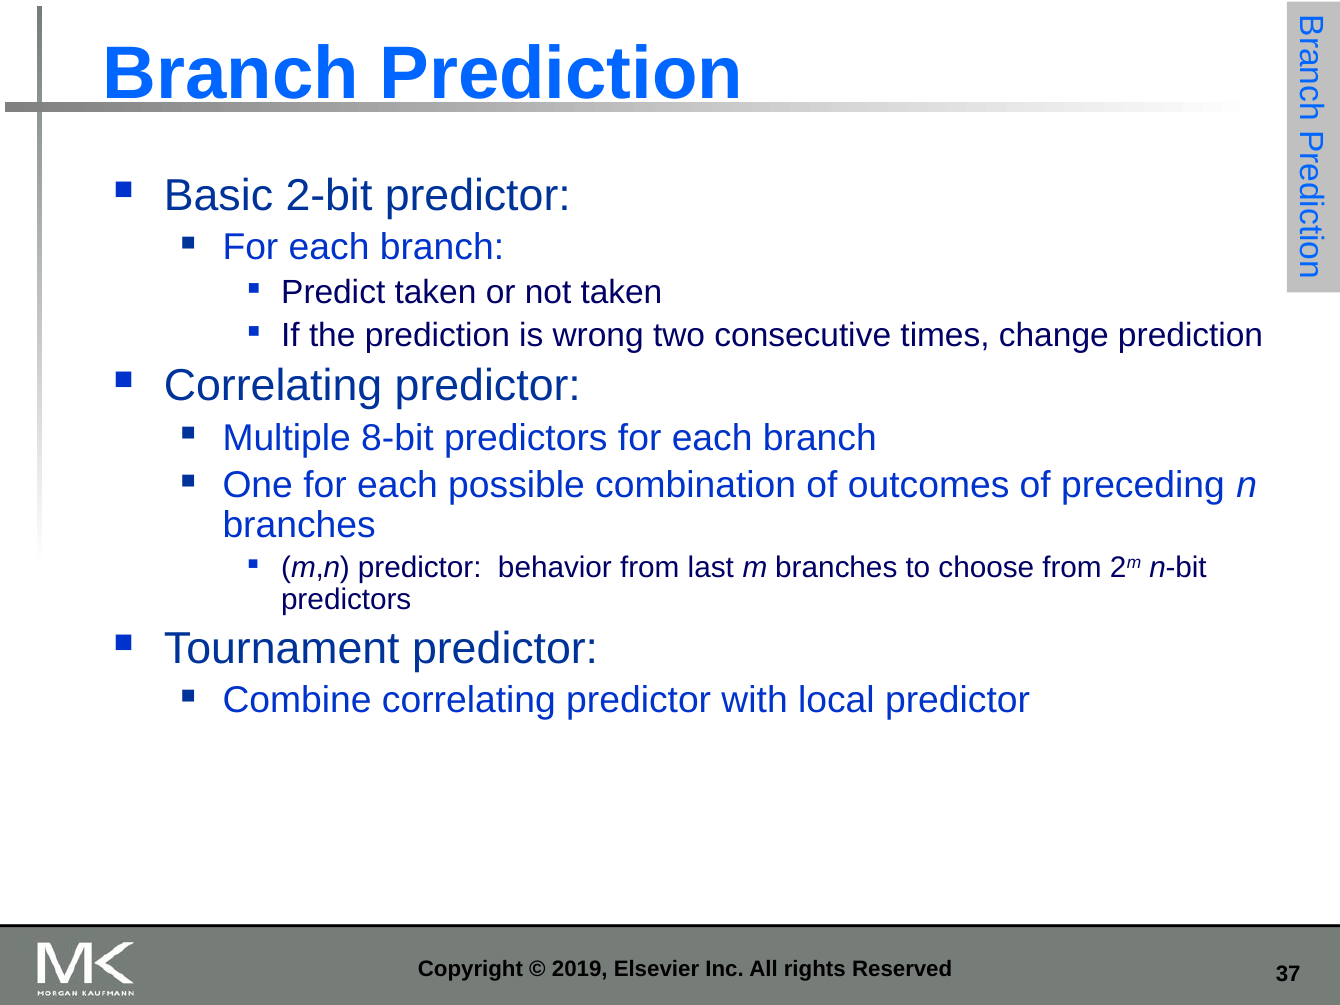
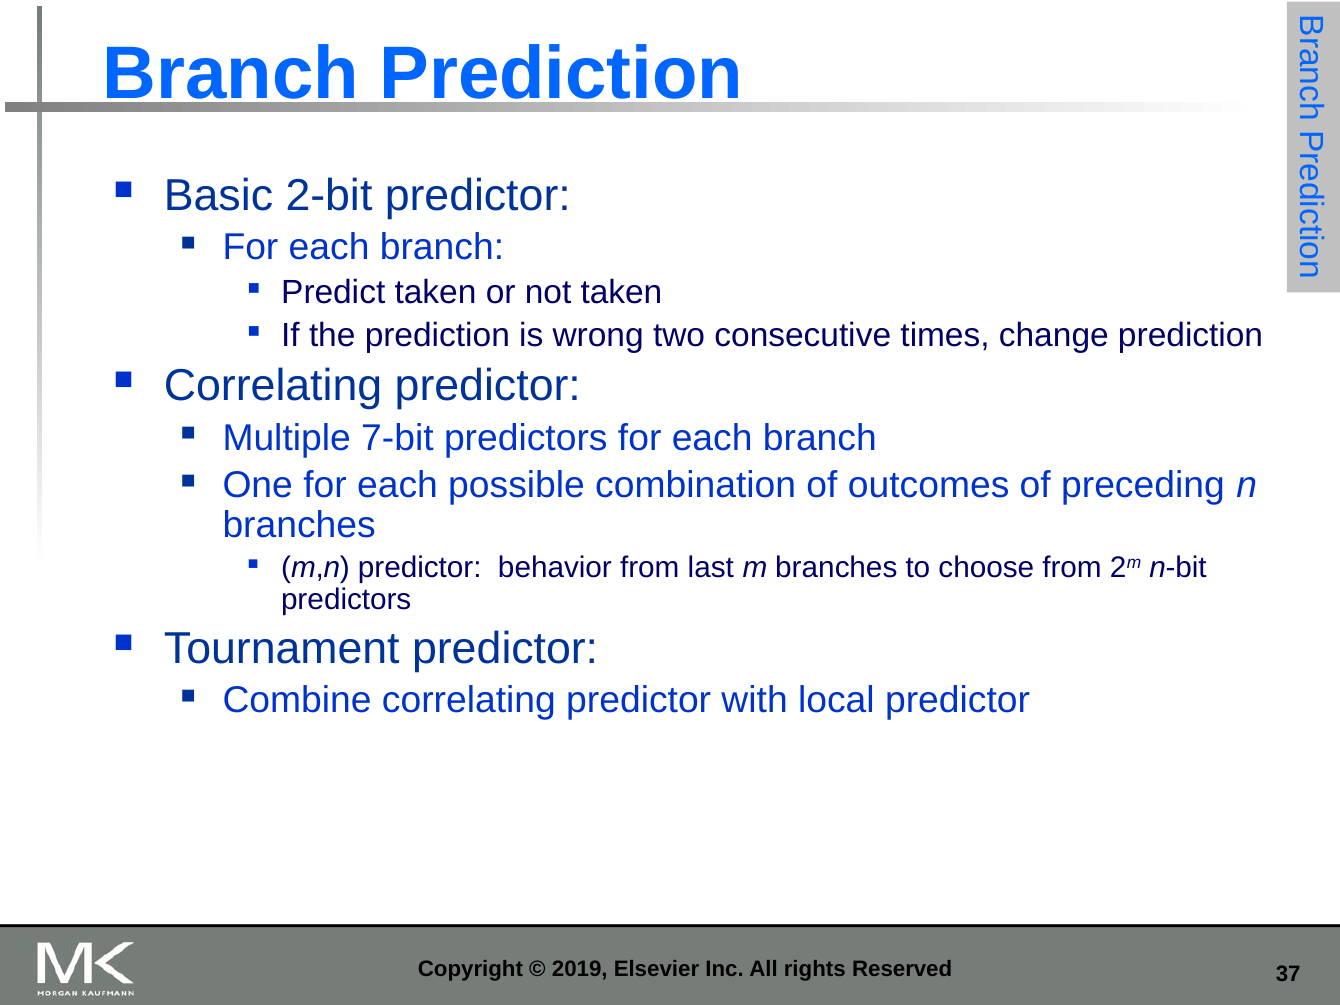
8-bit: 8-bit -> 7-bit
